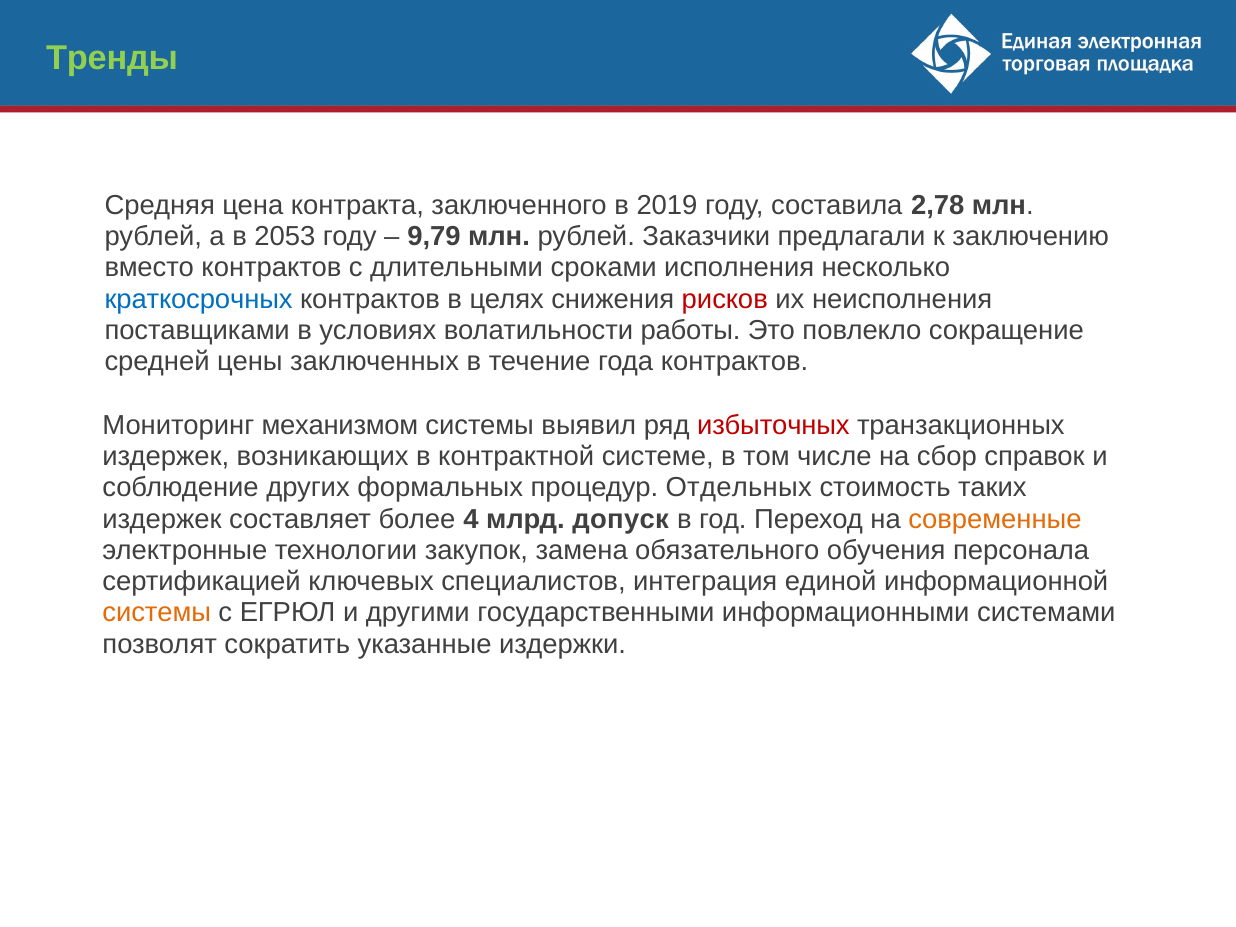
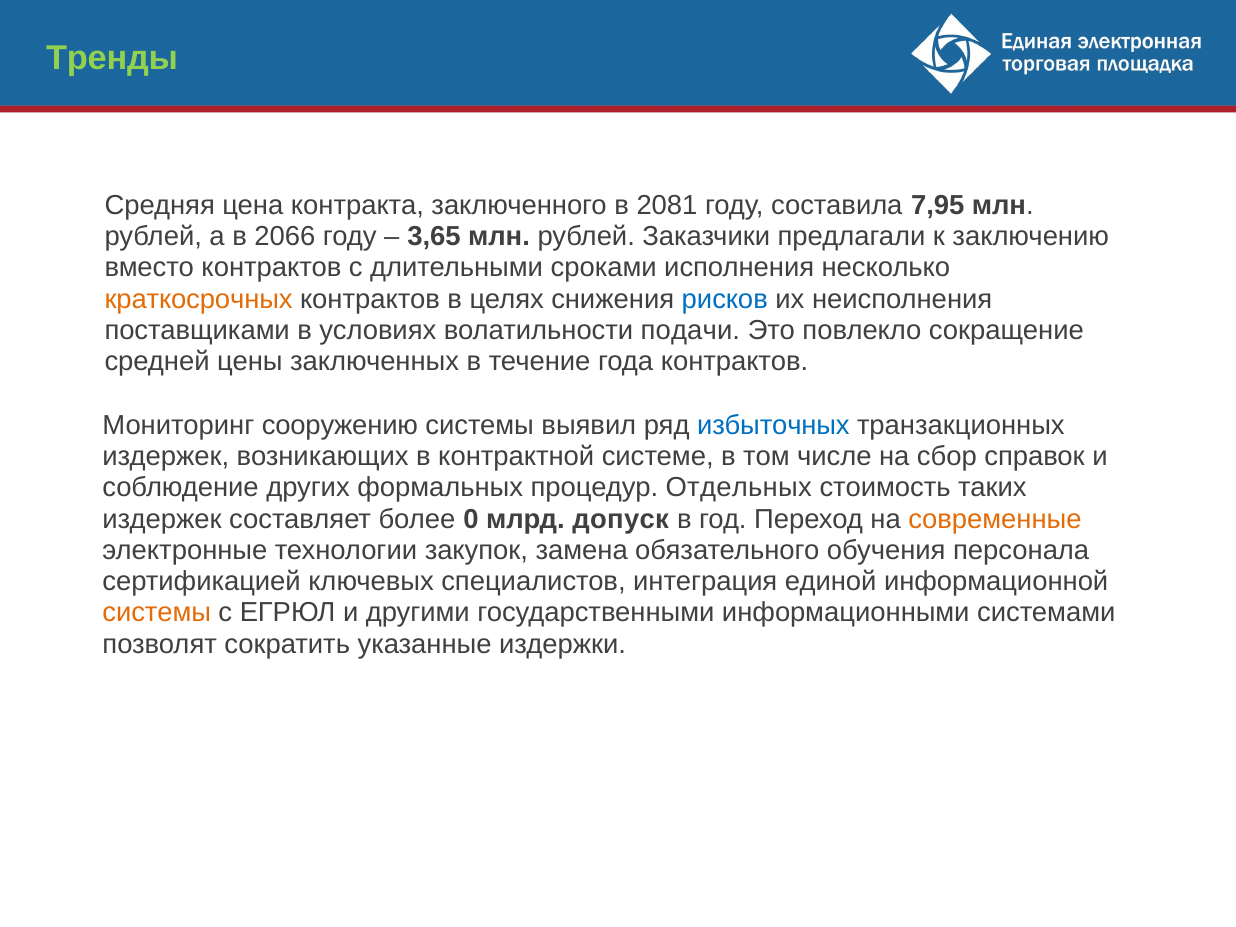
2019: 2019 -> 2081
2,78: 2,78 -> 7,95
2053: 2053 -> 2066
9,79: 9,79 -> 3,65
краткосрочных colour: blue -> orange
рисков colour: red -> blue
работы: работы -> подачи
механизмом: механизмом -> сооружению
избыточных colour: red -> blue
4: 4 -> 0
